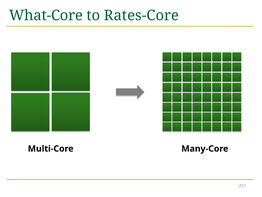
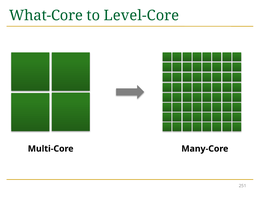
Rates-Core: Rates-Core -> Level-Core
